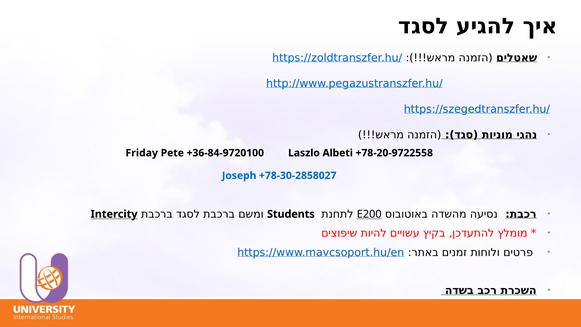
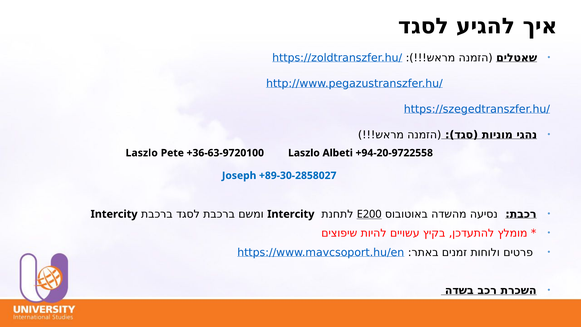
Friday at (142, 153): Friday -> Laszlo
+36-84-9720100: +36-84-9720100 -> +36-63-9720100
+78-20-9722558: +78-20-9722558 -> +94-20-9722558
+78-30-2858027: +78-30-2858027 -> +89-30-2858027
Intercity at (114, 214) underline: present -> none
Students at (291, 214): Students -> Intercity
